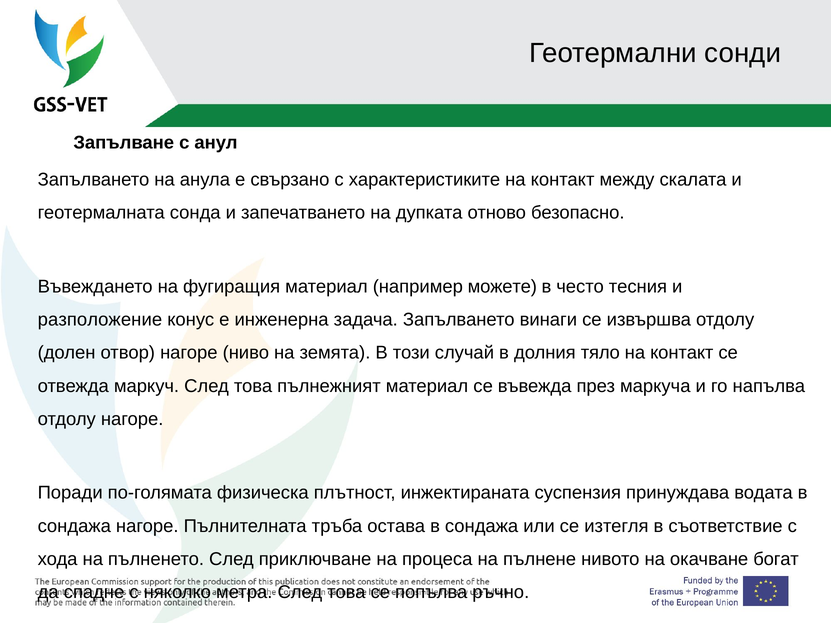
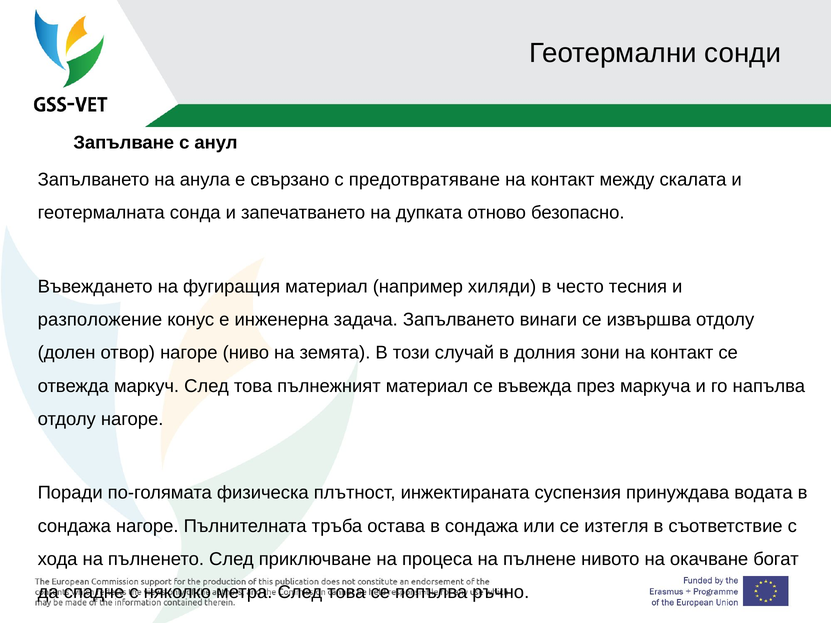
характеристиките: характеристиките -> предотвратяване
можете: можете -> хиляди
тяло: тяло -> зони
